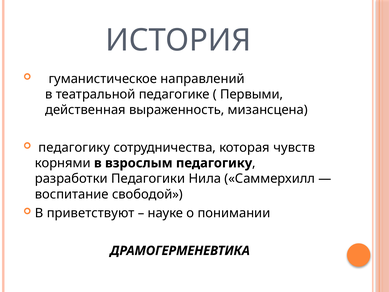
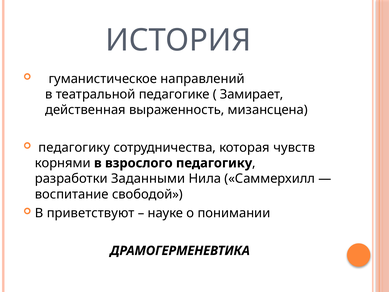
Первыми: Первыми -> Замирает
взрослым: взрослым -> взрослого
Педагогики: Педагогики -> Заданными
